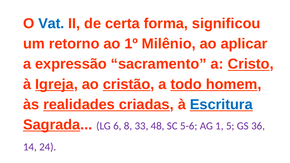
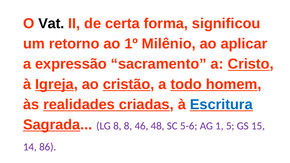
Vat colour: blue -> black
LG 6: 6 -> 8
33: 33 -> 46
36: 36 -> 15
24: 24 -> 86
